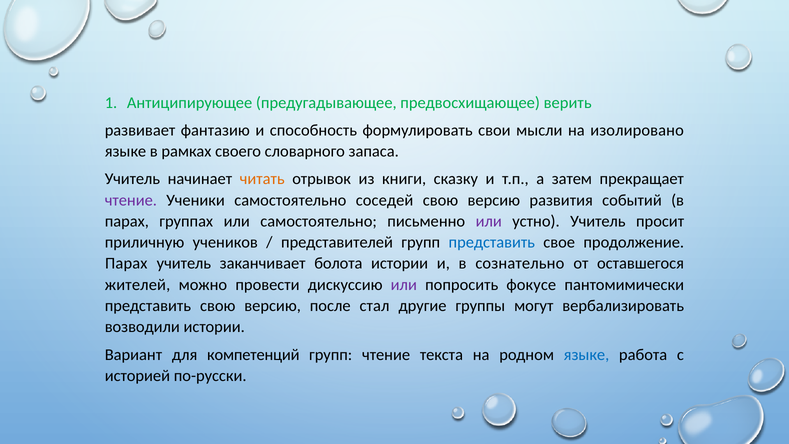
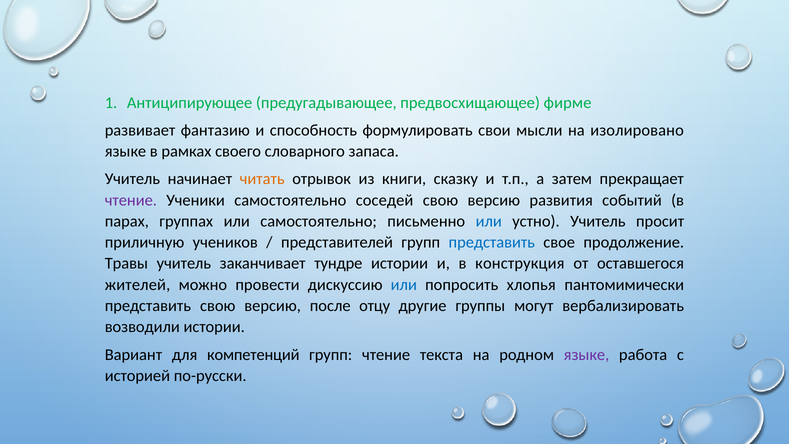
верить: верить -> фирме
или at (489, 221) colour: purple -> blue
Парах at (126, 263): Парах -> Травы
болота: болота -> тундре
сознательно: сознательно -> конструкция
или at (404, 285) colour: purple -> blue
фокусе: фокусе -> хлопья
стал: стал -> отцу
языке at (586, 354) colour: blue -> purple
